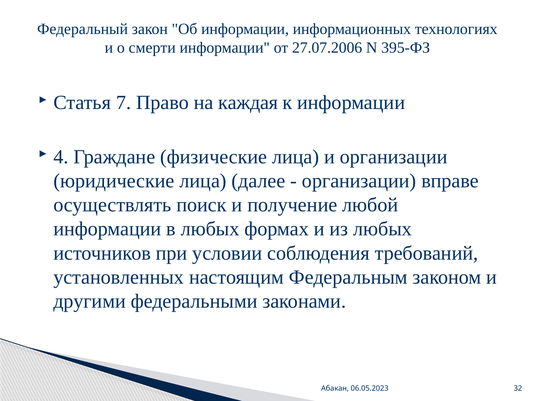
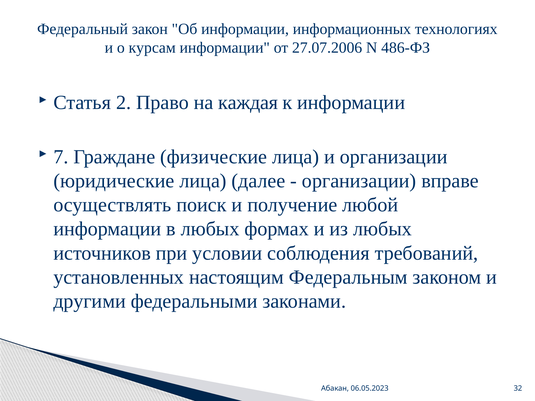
смерти: смерти -> курсам
395-ФЗ: 395-ФЗ -> 486-ФЗ
7: 7 -> 2
4: 4 -> 7
